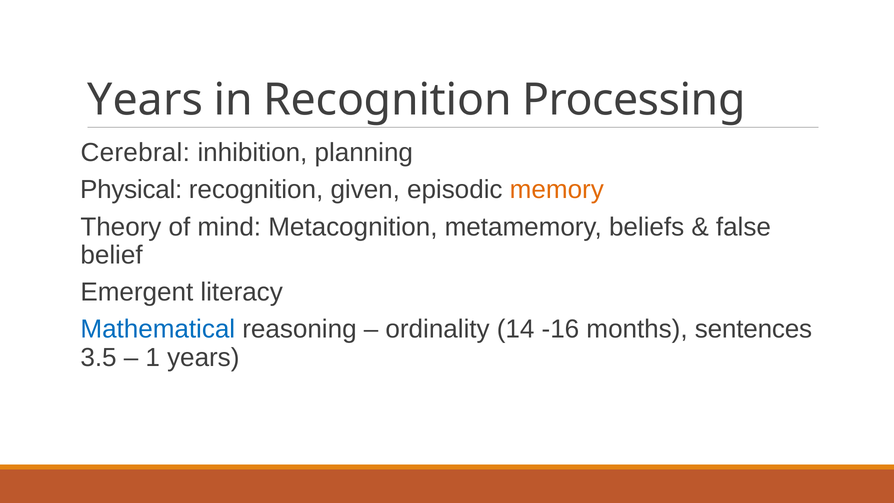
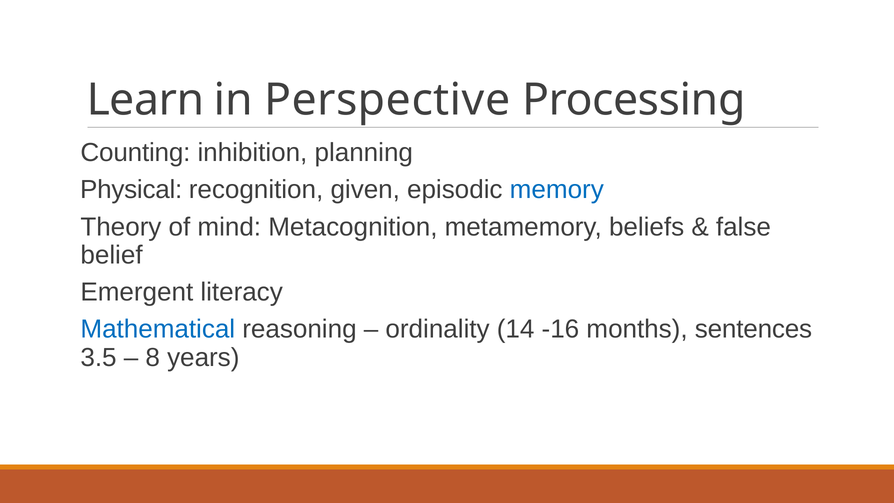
Years at (145, 100): Years -> Learn
in Recognition: Recognition -> Perspective
Cerebral: Cerebral -> Counting
memory colour: orange -> blue
1: 1 -> 8
